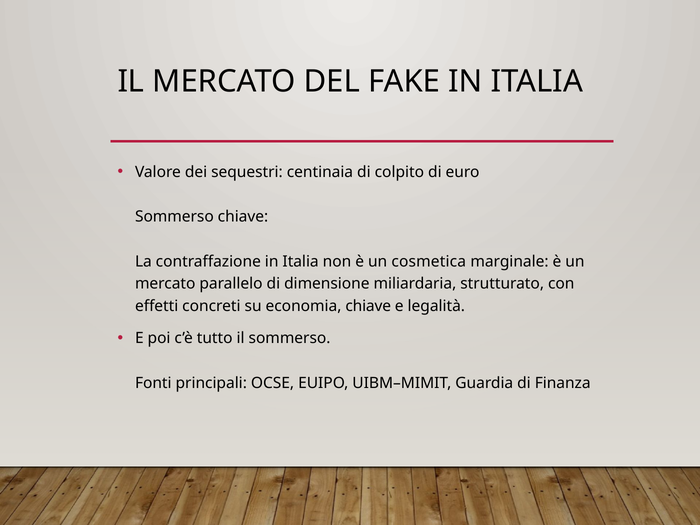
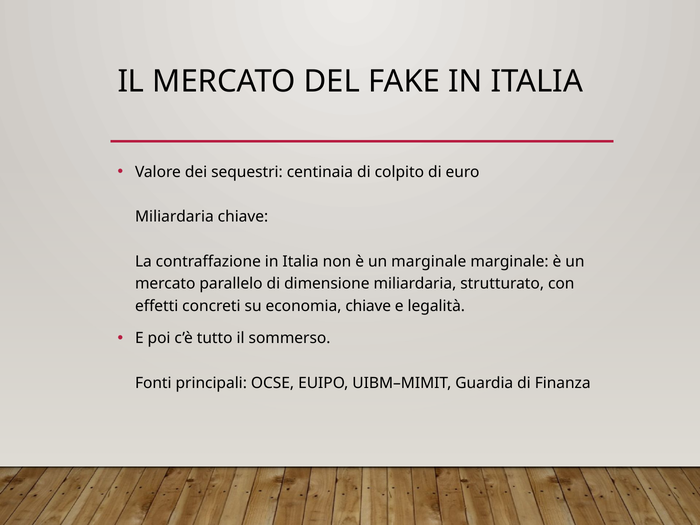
Sommerso at (174, 217): Sommerso -> Miliardaria
un cosmetica: cosmetica -> marginale
